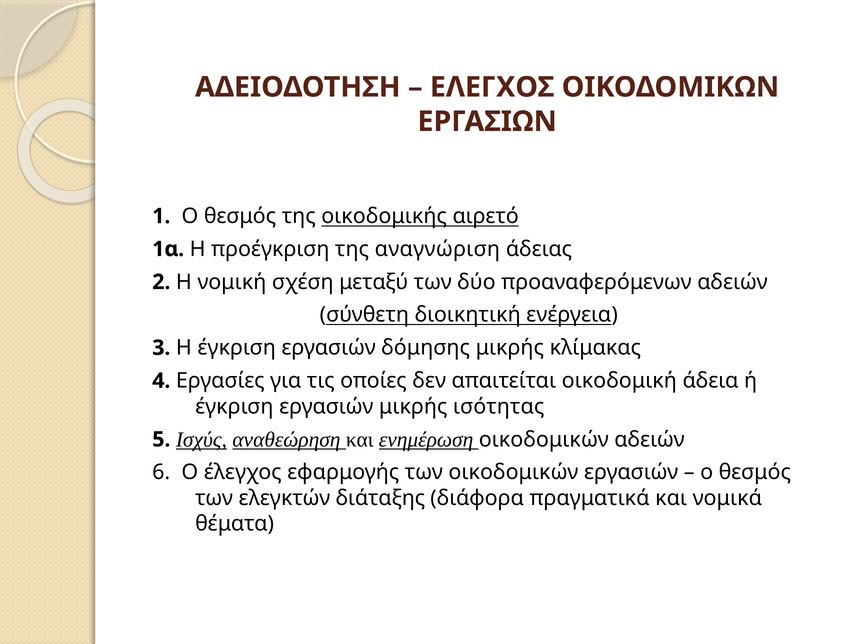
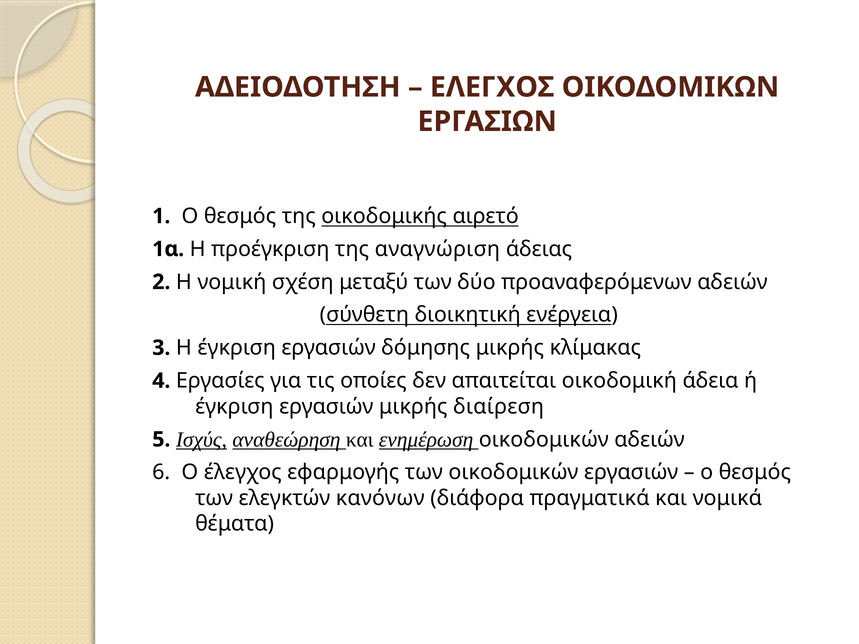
ισότητας: ισότητας -> διαίρεση
διάταξης: διάταξης -> κανόνων
